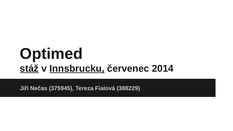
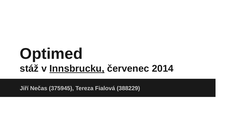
stáž underline: present -> none
